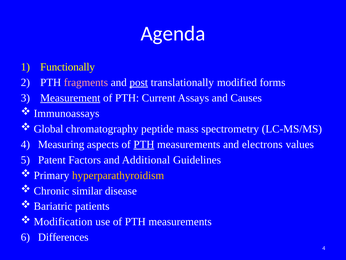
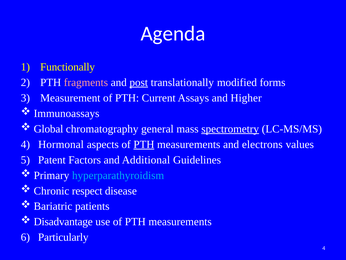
Measurement underline: present -> none
Causes: Causes -> Higher
peptide: peptide -> general
spectrometry underline: none -> present
Measuring: Measuring -> Hormonal
hyperparathyroidism colour: yellow -> light blue
similar: similar -> respect
Modification: Modification -> Disadvantage
Differences: Differences -> Particularly
